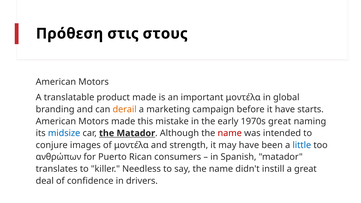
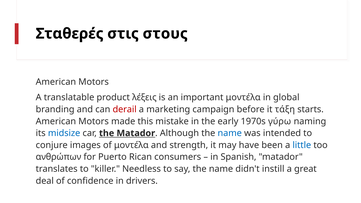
Πρόθεση: Πρόθεση -> Σταθερές
product made: made -> λέξεις
derail colour: orange -> red
it have: have -> τάξη
1970s great: great -> γύρω
name at (230, 133) colour: red -> blue
